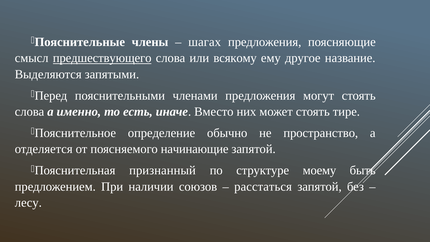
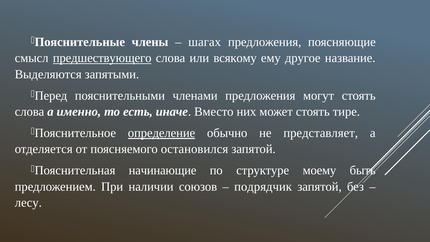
определение underline: none -> present
пространство: пространство -> представляет
начинающие: начинающие -> остановился
признанный: признанный -> начинающие
расстаться: расстаться -> подрядчик
